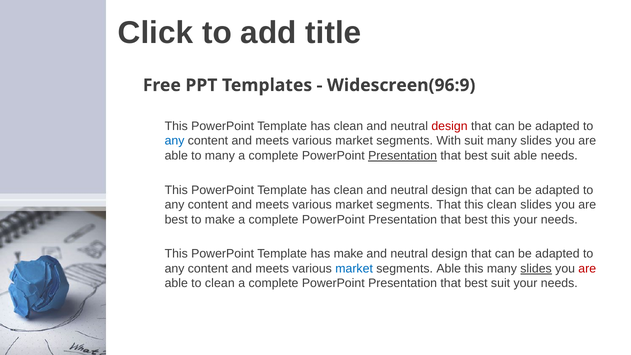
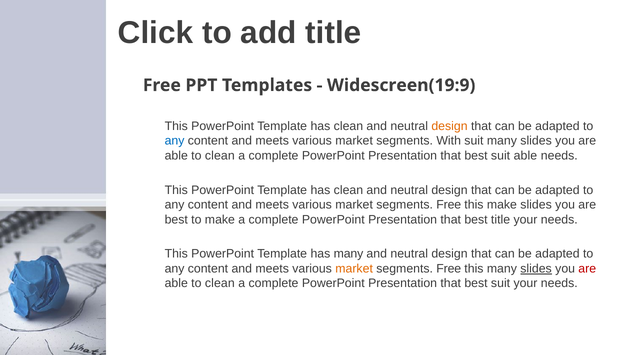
Widescreen(96:9: Widescreen(96:9 -> Widescreen(19:9
design at (449, 126) colour: red -> orange
many at (220, 156): many -> clean
Presentation at (403, 156) underline: present -> none
That at (449, 205): That -> Free
this clean: clean -> make
best this: this -> title
has make: make -> many
market at (354, 269) colour: blue -> orange
Able at (449, 269): Able -> Free
